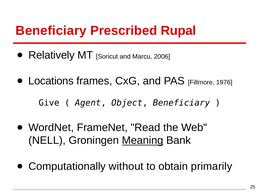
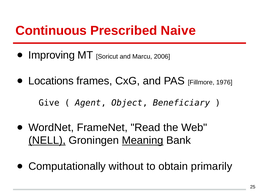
Beneficiary at (51, 31): Beneficiary -> Continuous
Rupal: Rupal -> Naive
Relatively: Relatively -> Improving
NELL underline: none -> present
